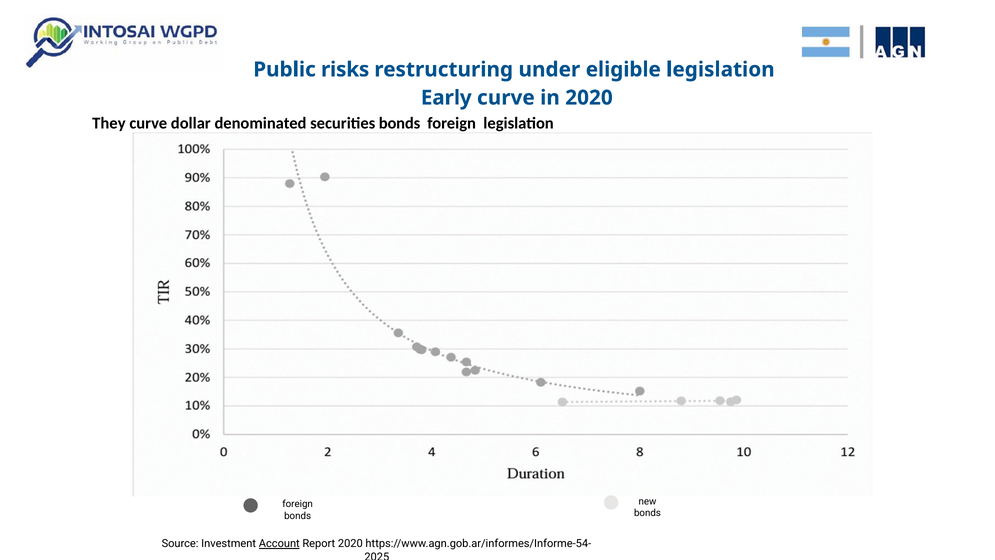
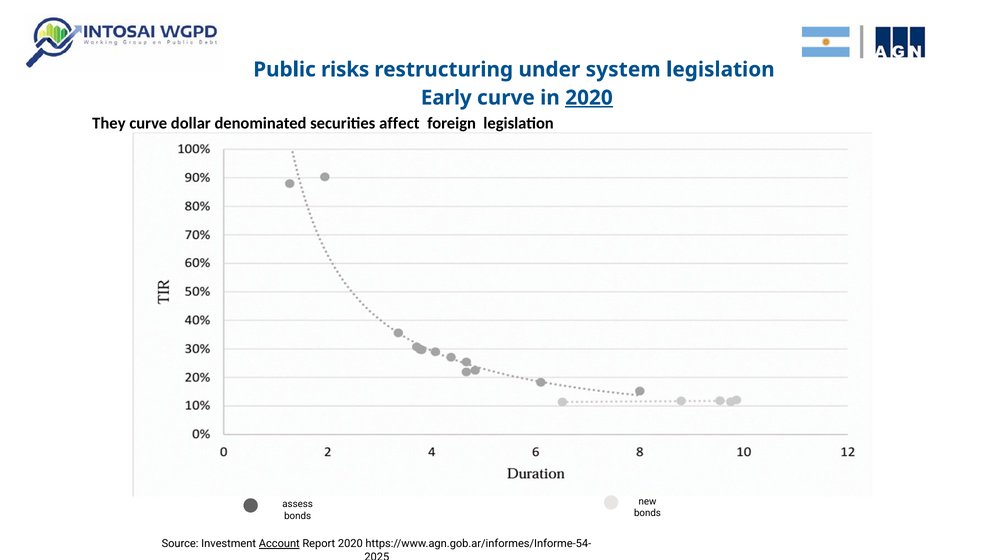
eligible: eligible -> system
2020 at (589, 98) underline: none -> present
securities bonds: bonds -> affect
foreign at (298, 504): foreign -> assess
